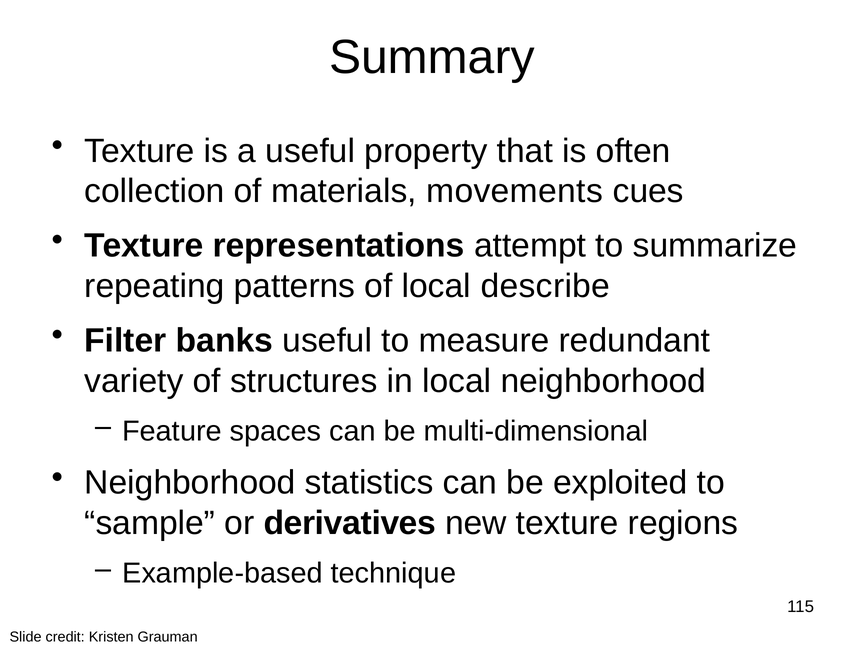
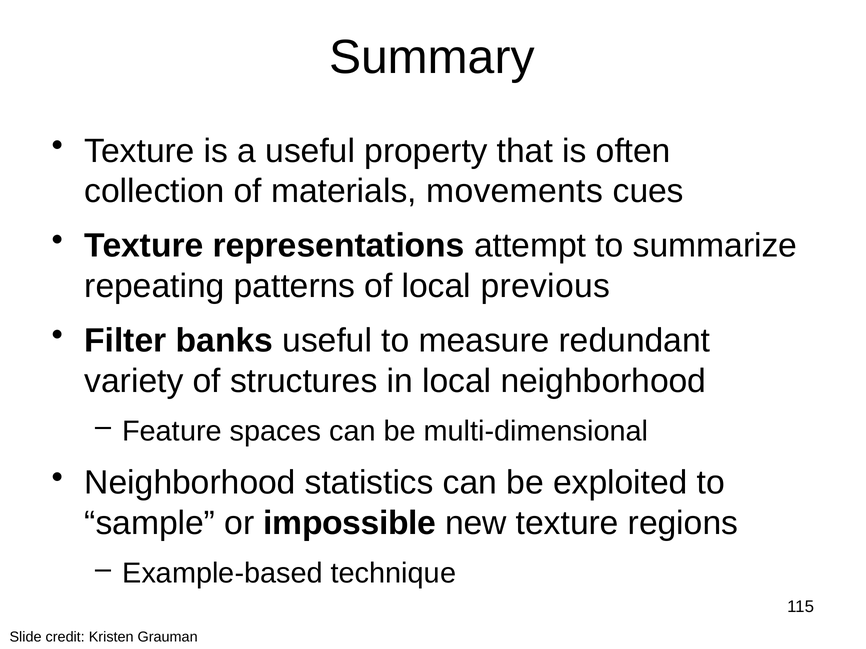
describe: describe -> previous
derivatives: derivatives -> impossible
